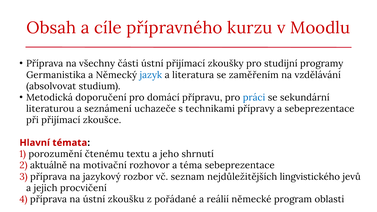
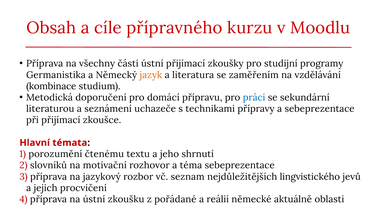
jazyk colour: blue -> orange
absolvovat: absolvovat -> kombinace
aktuálně: aktuálně -> slovníků
program: program -> aktuálně
